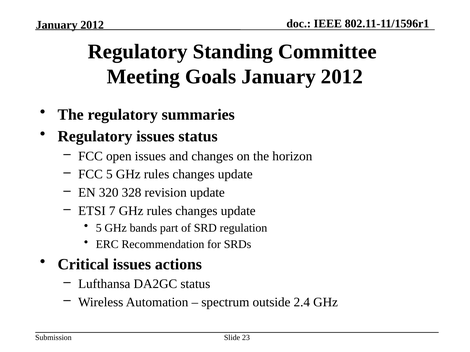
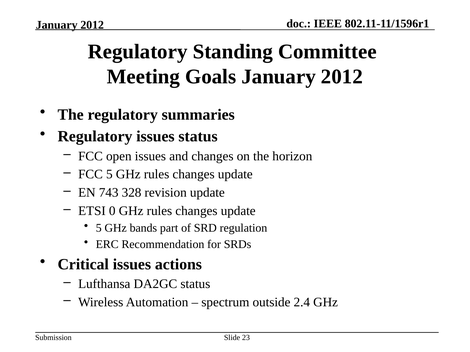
320: 320 -> 743
7: 7 -> 0
